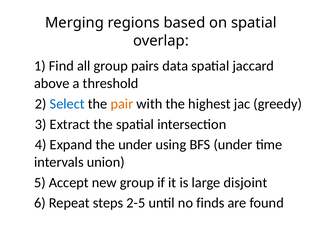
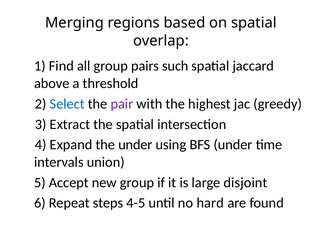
data: data -> such
pair colour: orange -> purple
2-5: 2-5 -> 4-5
finds: finds -> hard
